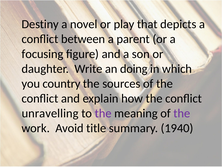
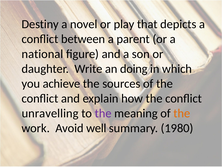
focusing: focusing -> national
country: country -> achieve
the at (182, 113) colour: purple -> orange
title: title -> well
1940: 1940 -> 1980
